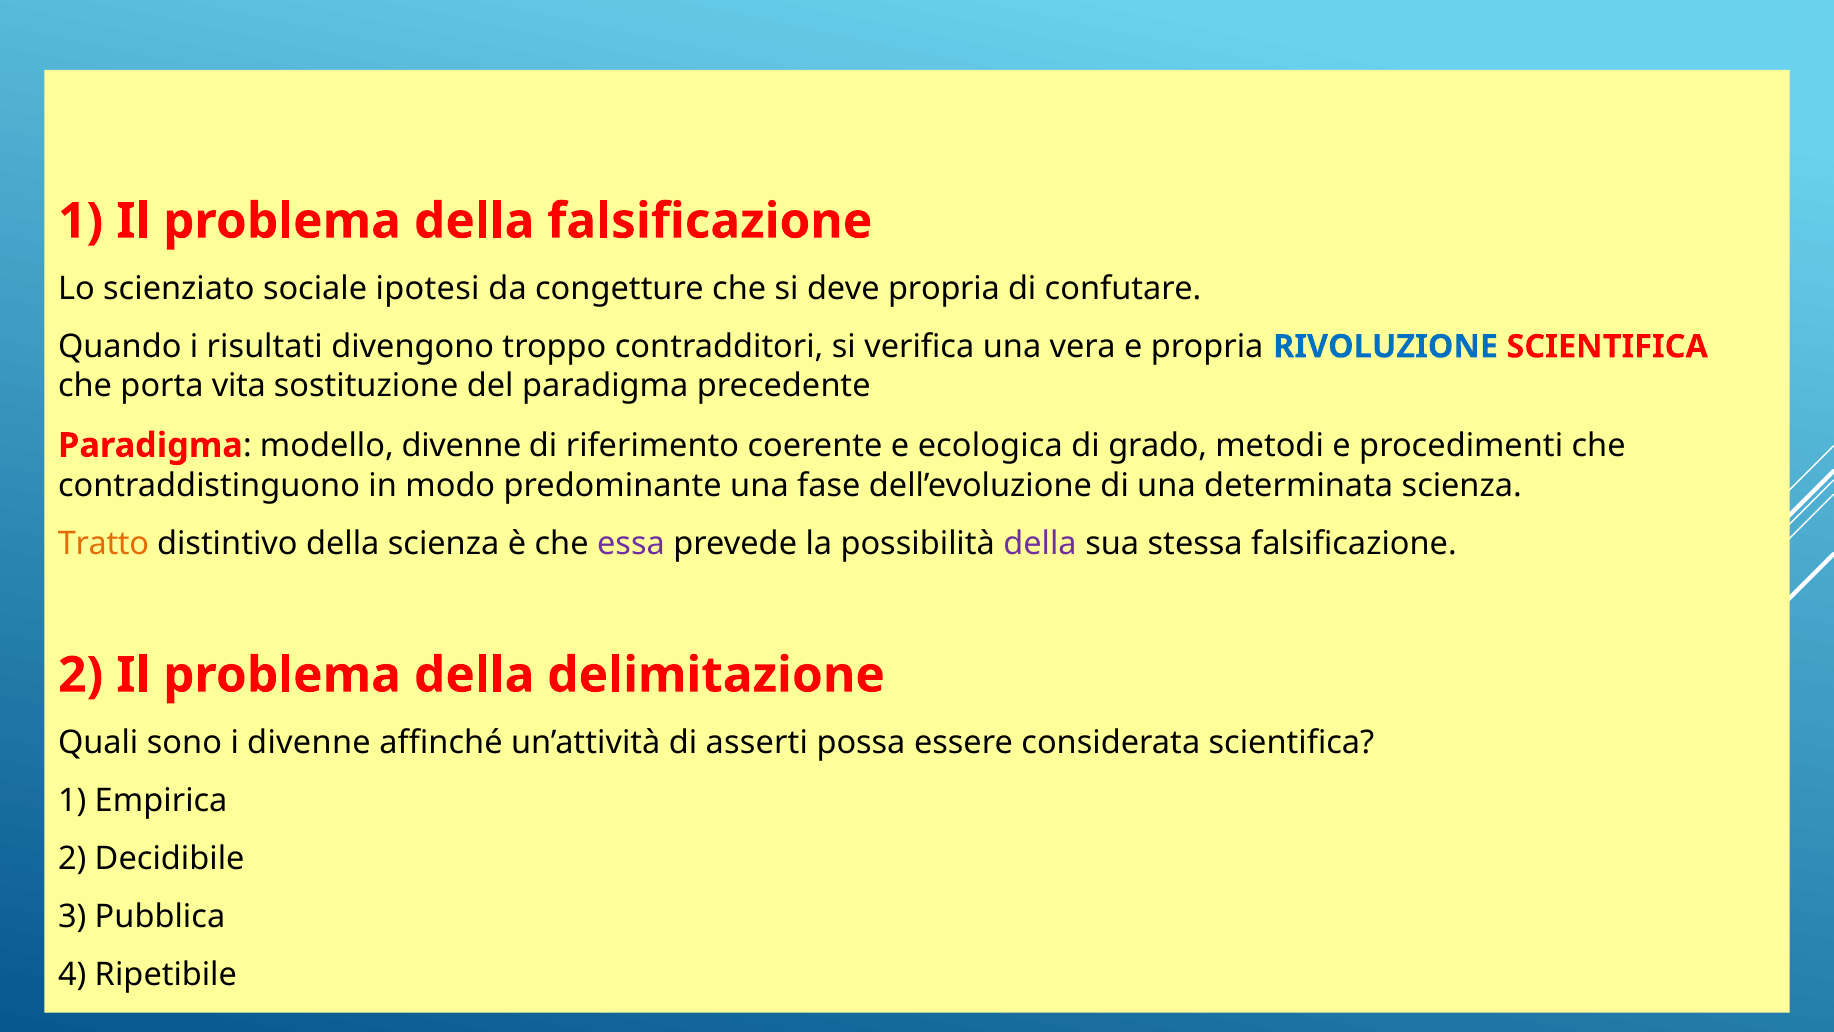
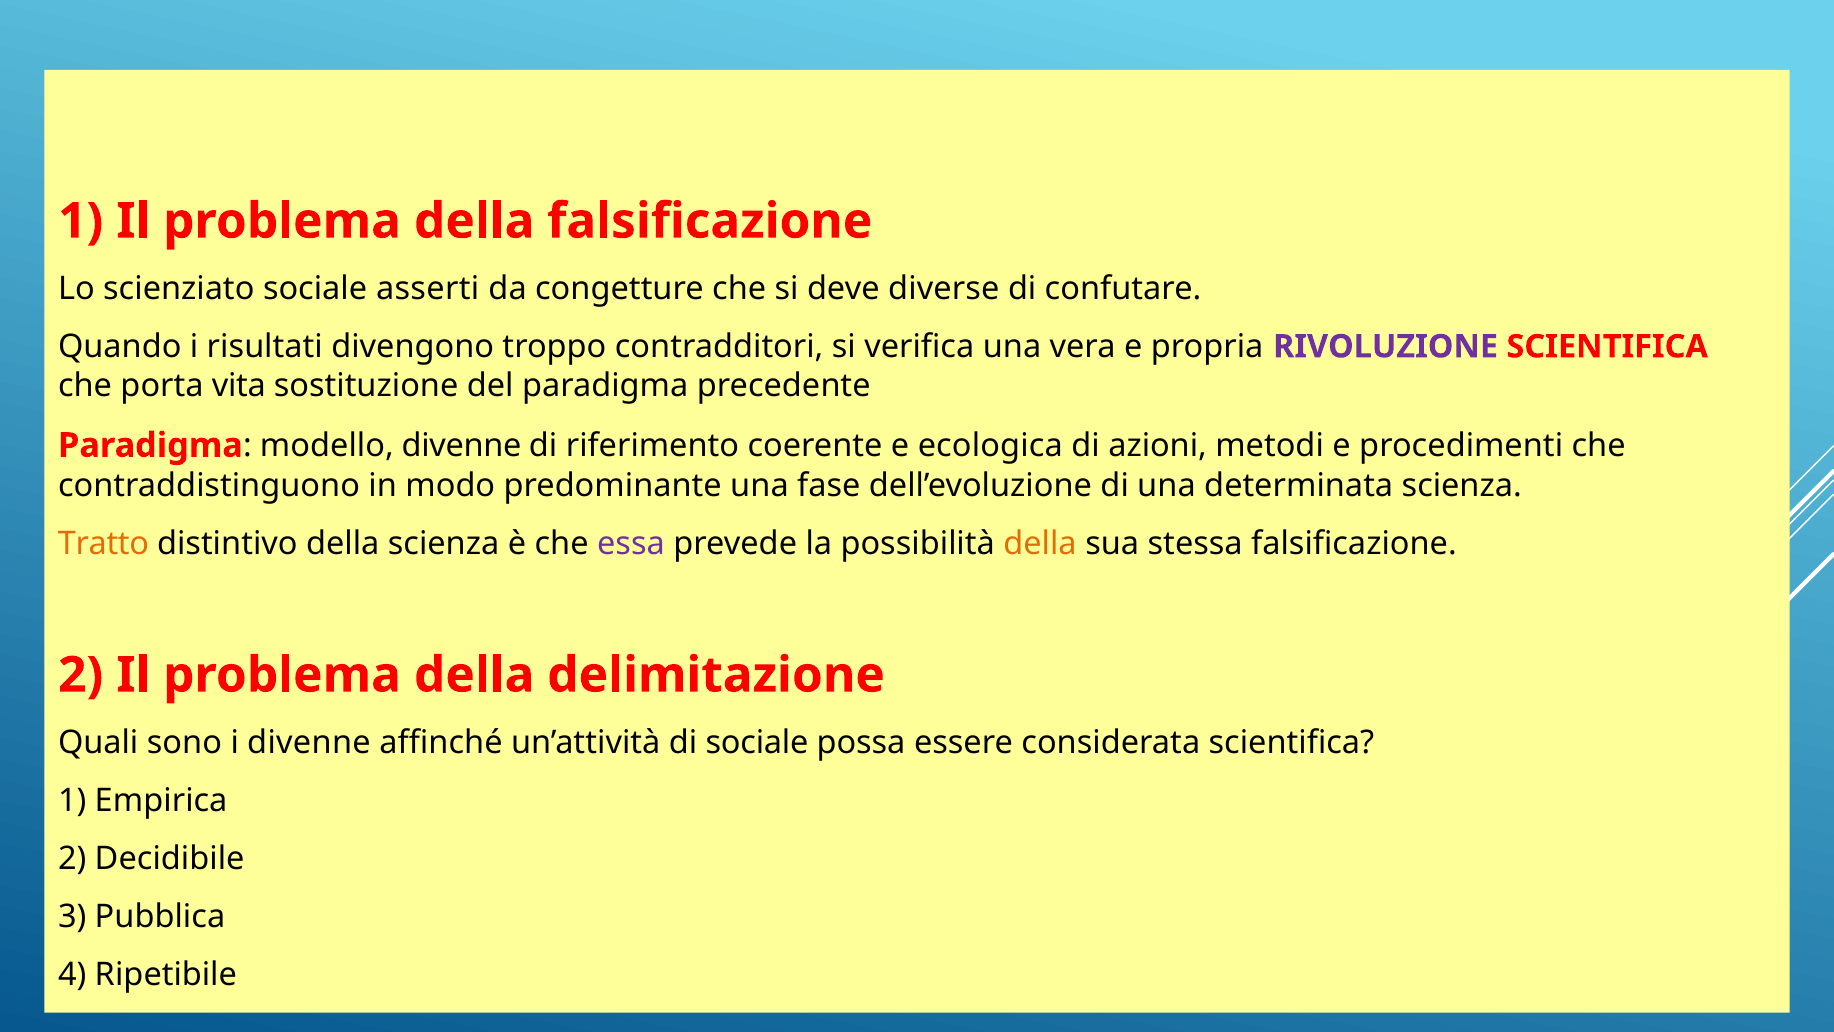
ipotesi: ipotesi -> asserti
deve propria: propria -> diverse
RIVOLUZIONE colour: blue -> purple
grado: grado -> azioni
della at (1040, 543) colour: purple -> orange
di asserti: asserti -> sociale
